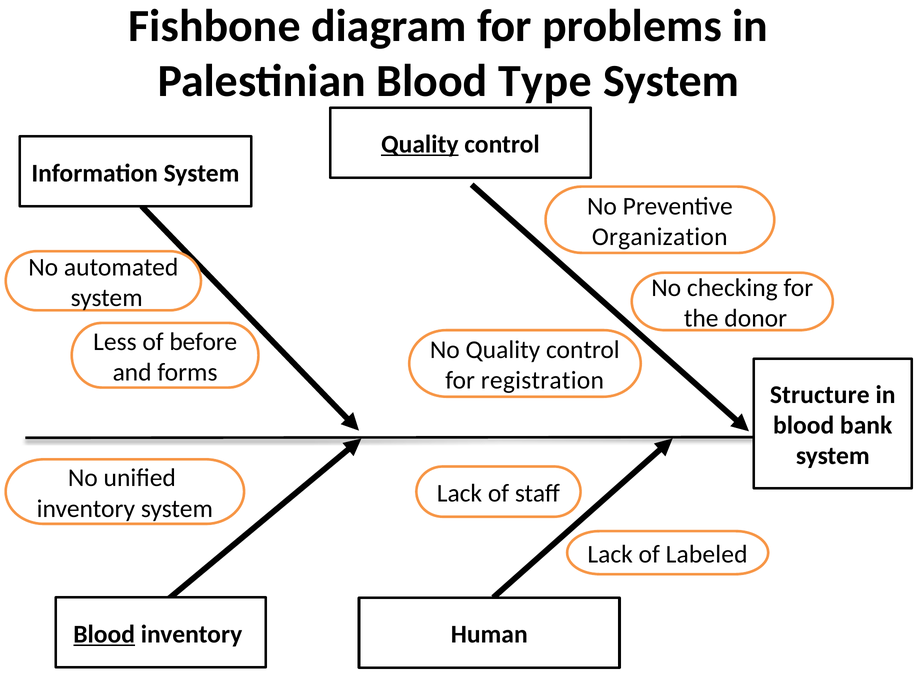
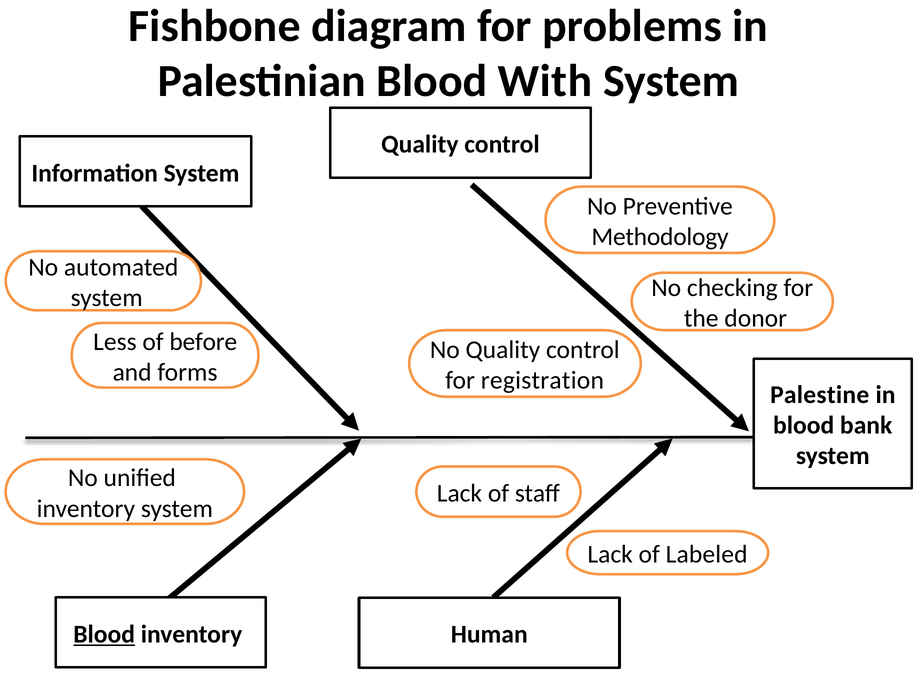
Type: Type -> With
Quality at (420, 145) underline: present -> none
Organization: Organization -> Methodology
Structure: Structure -> Palestine
